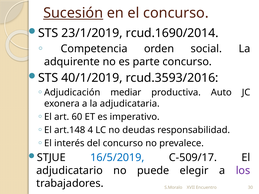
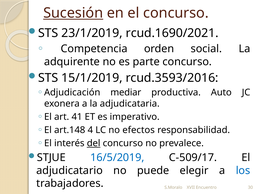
rcud.1690/2014: rcud.1690/2014 -> rcud.1690/2021
40/1/2019: 40/1/2019 -> 15/1/2019
60: 60 -> 41
deudas: deudas -> efectos
del underline: none -> present
los colour: purple -> blue
